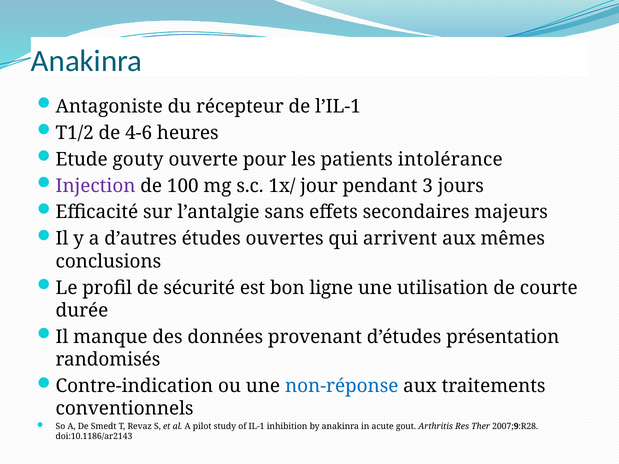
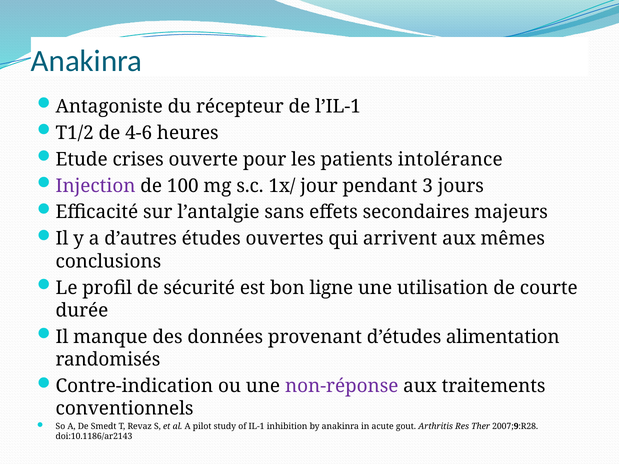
gouty: gouty -> crises
présentation: présentation -> alimentation
non-réponse colour: blue -> purple
